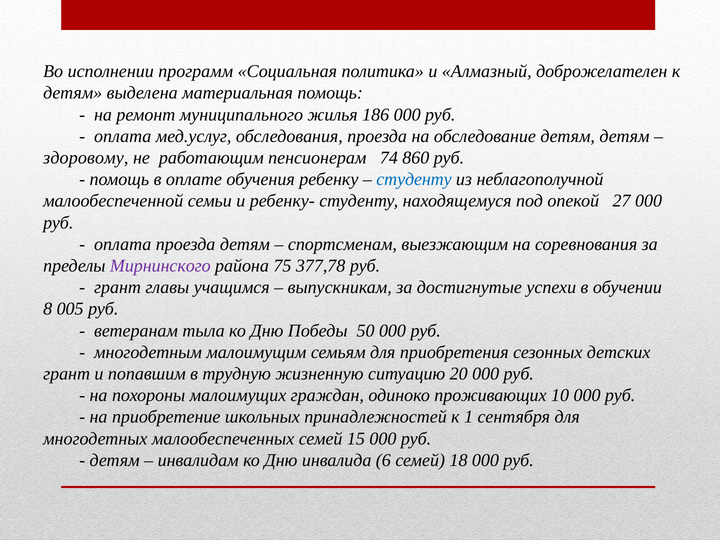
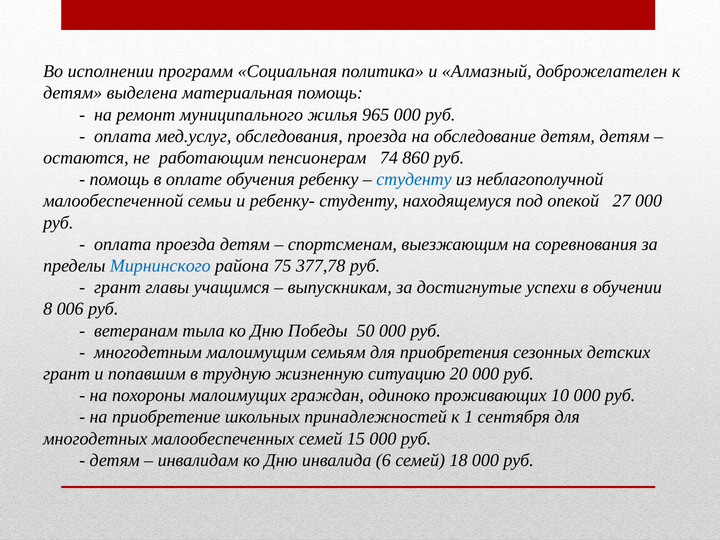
186: 186 -> 965
здоровому: здоровому -> остаются
Мирнинского colour: purple -> blue
005: 005 -> 006
